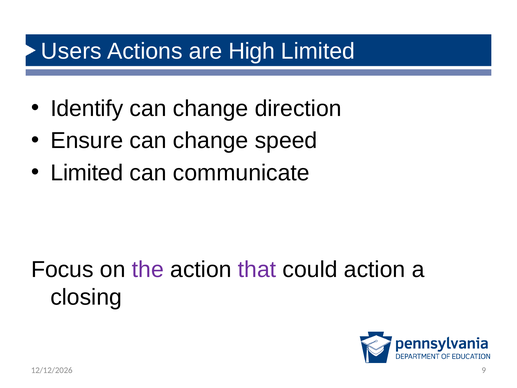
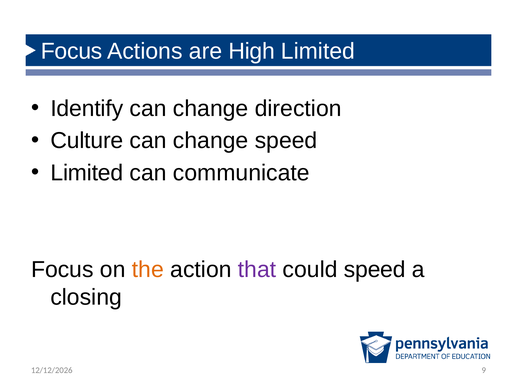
Users at (71, 51): Users -> Focus
Ensure: Ensure -> Culture
the colour: purple -> orange
could action: action -> speed
